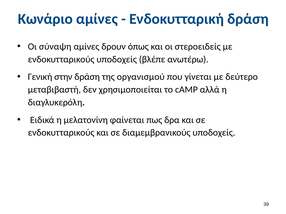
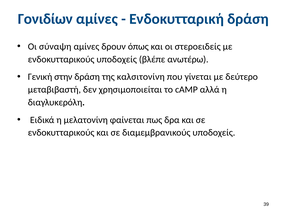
Κωνάριο: Κωνάριο -> Γονιδίων
οργανισμού: οργανισμού -> καλσιτονίνη
